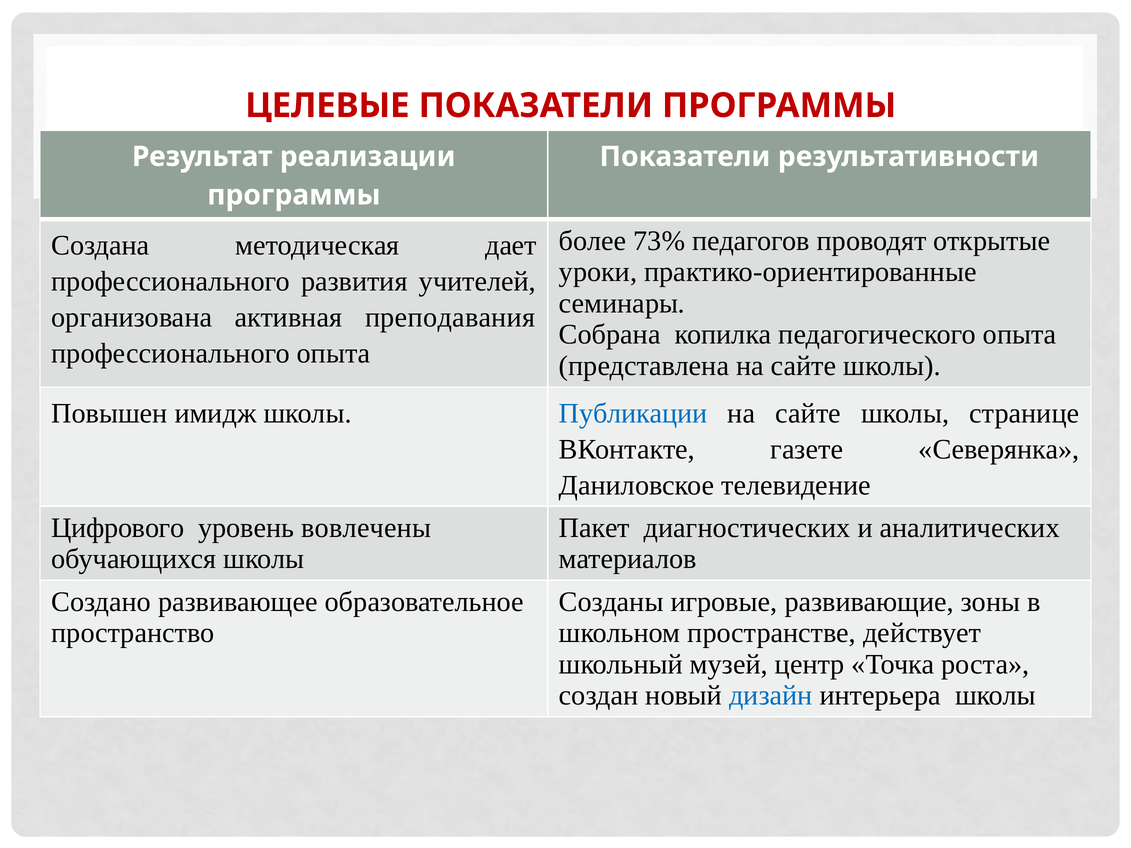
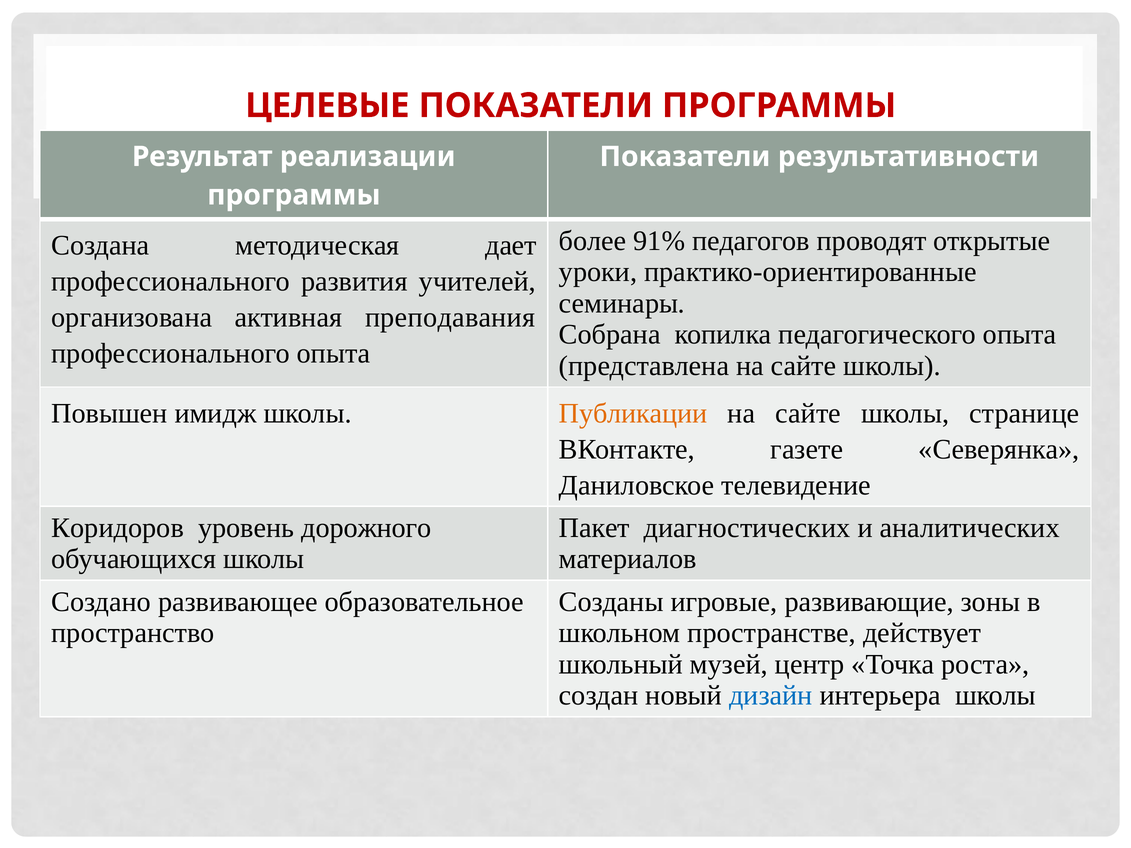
73%: 73% -> 91%
Публикации colour: blue -> orange
Цифрового: Цифрового -> Коридоров
вовлечены: вовлечены -> дорожного
